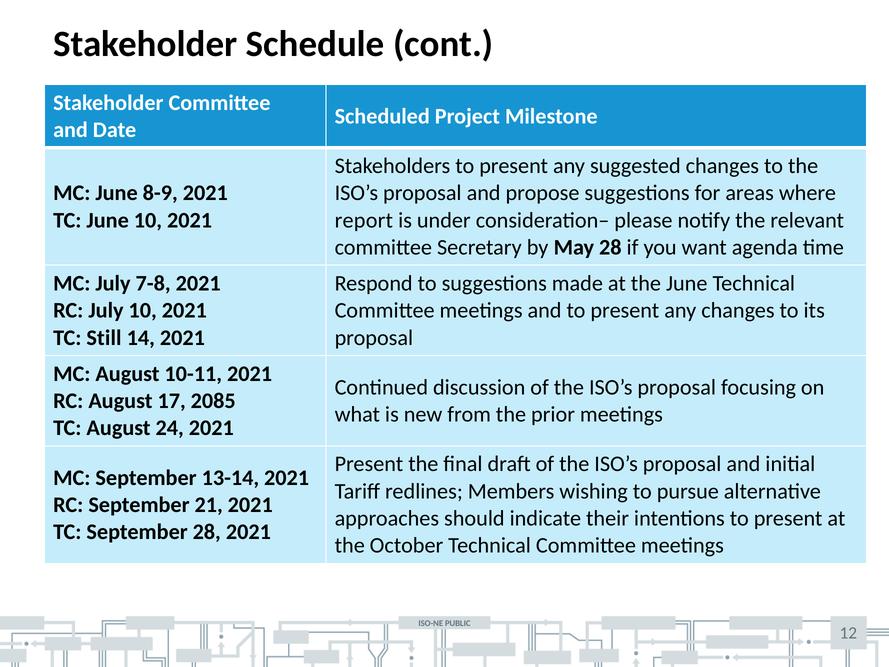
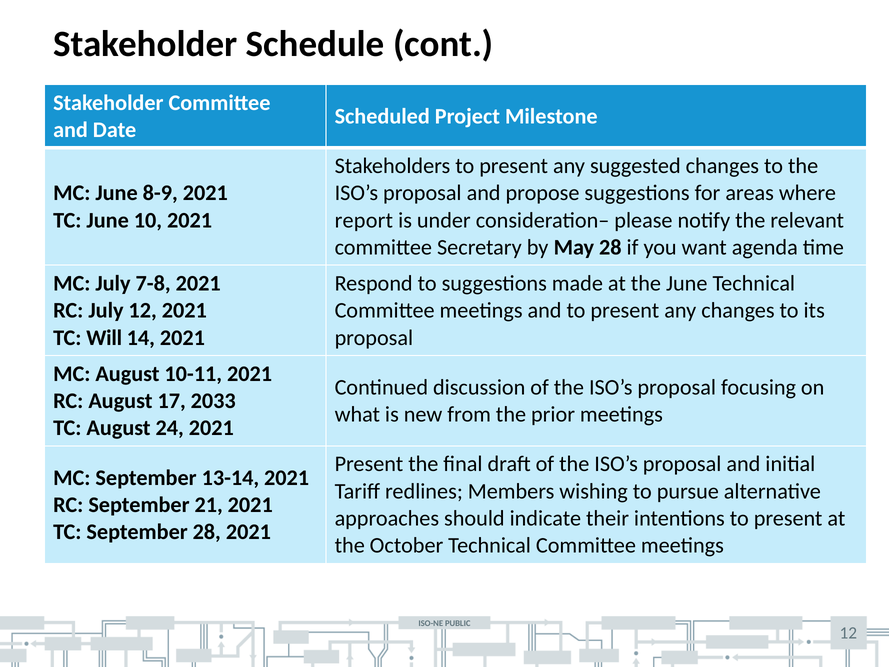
July 10: 10 -> 12
Still: Still -> Will
2085: 2085 -> 2033
